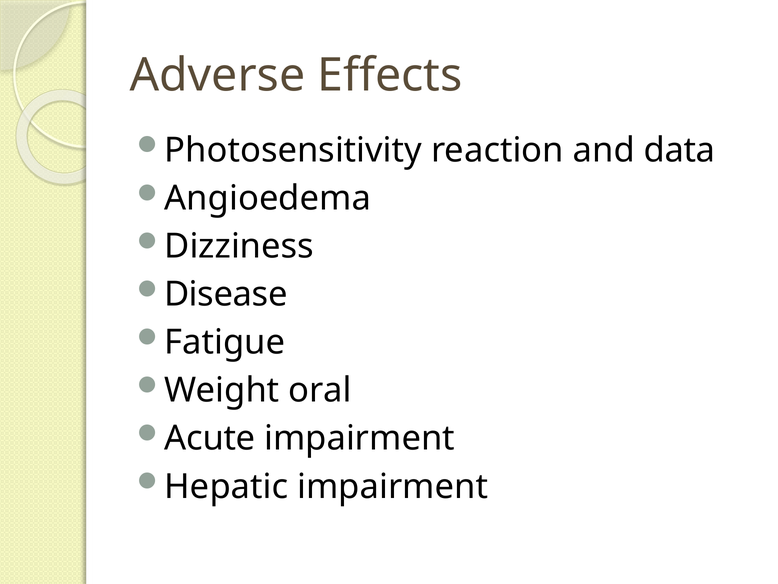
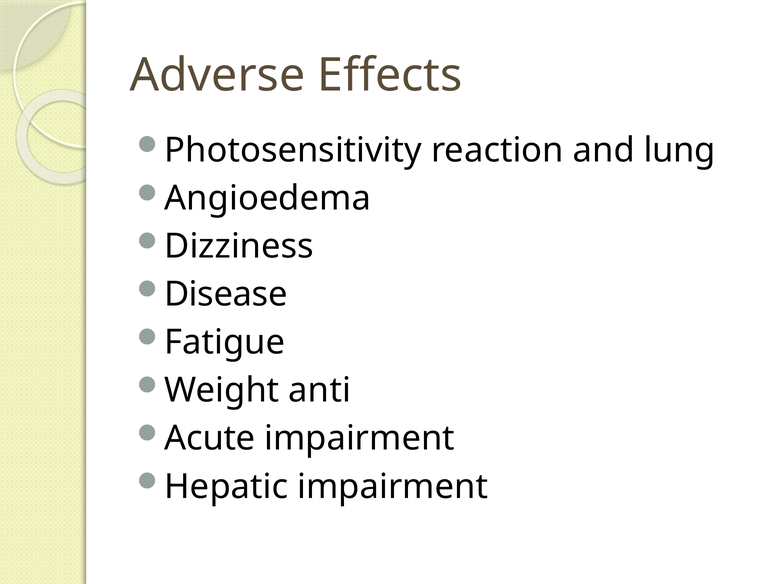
data: data -> lung
oral: oral -> anti
